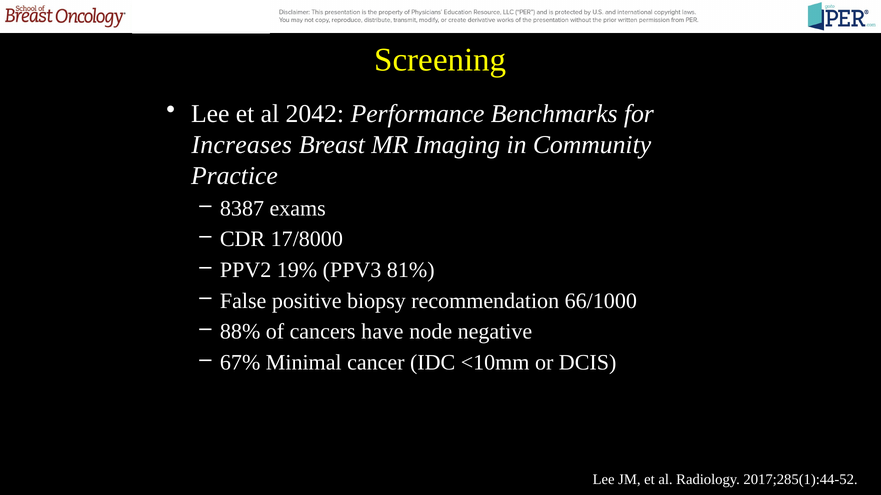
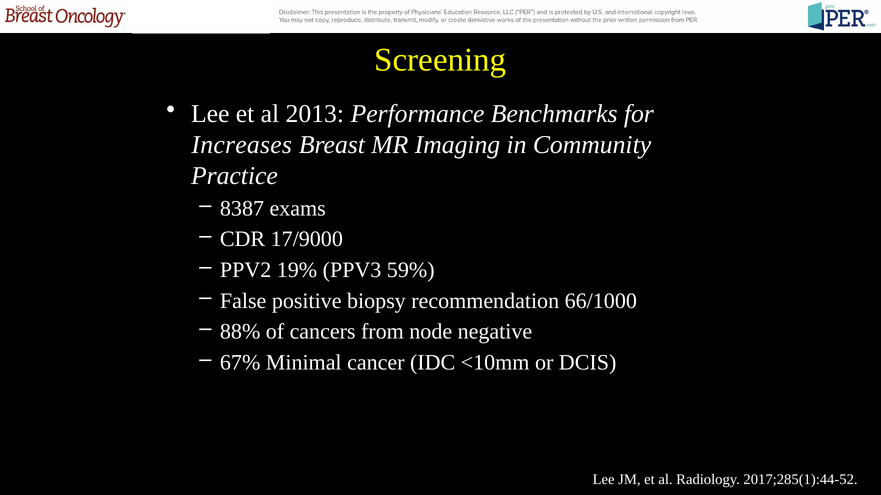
2042: 2042 -> 2013
17/8000: 17/8000 -> 17/9000
81%: 81% -> 59%
have: have -> from
